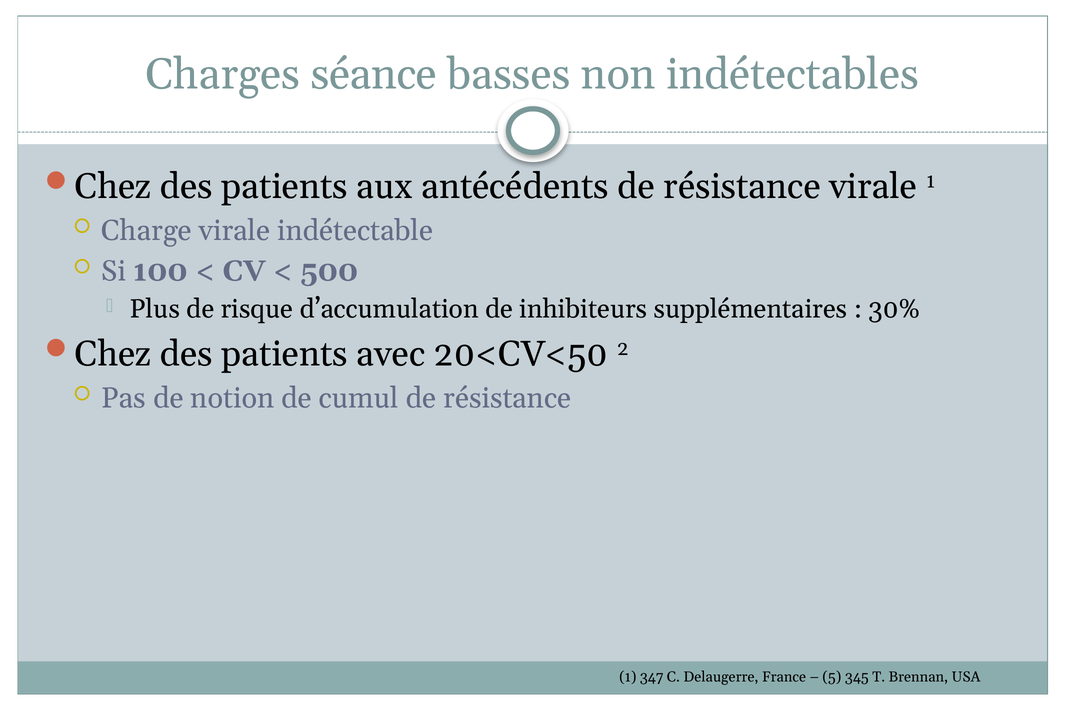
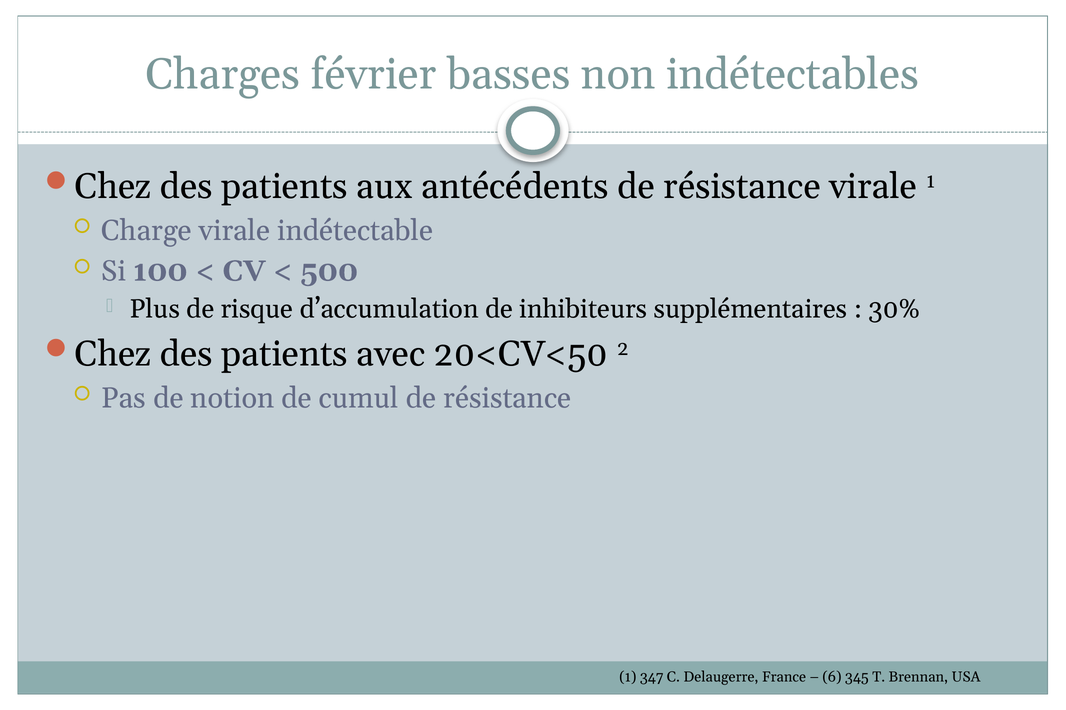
séance: séance -> février
5: 5 -> 6
